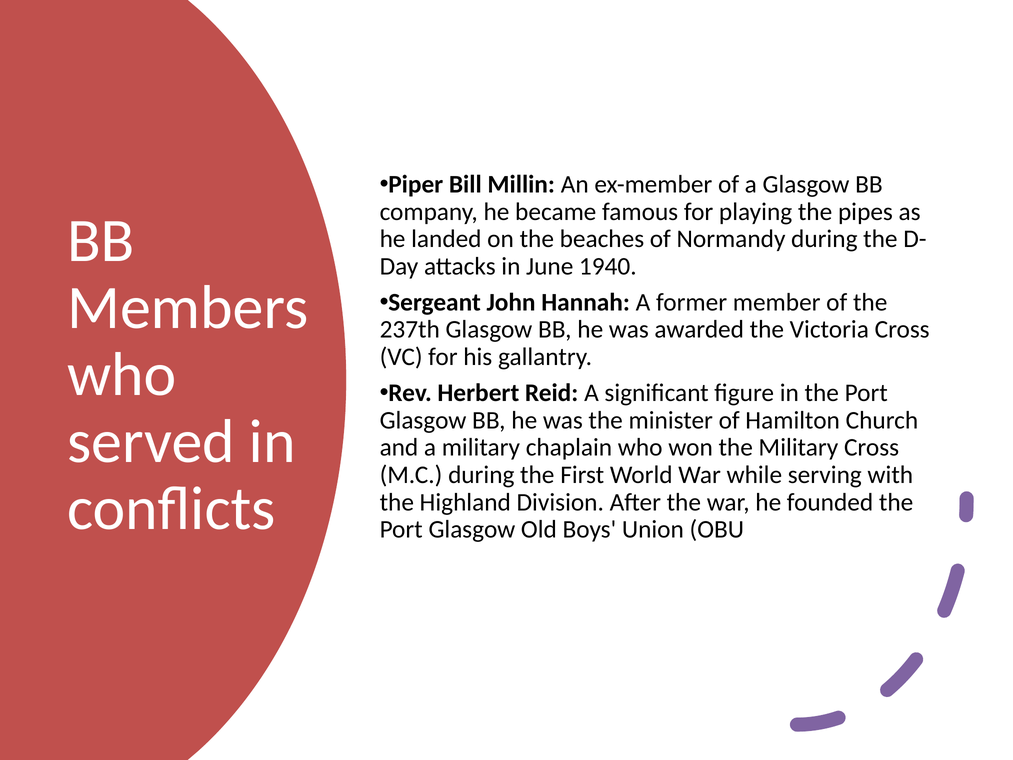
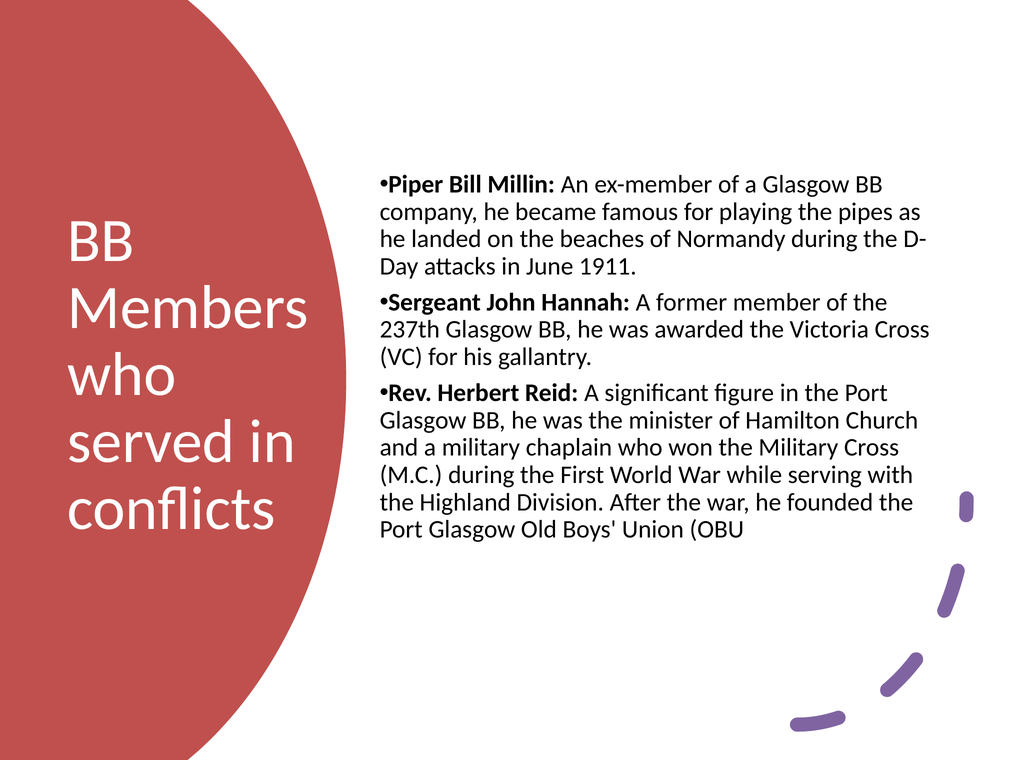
1940: 1940 -> 1911
